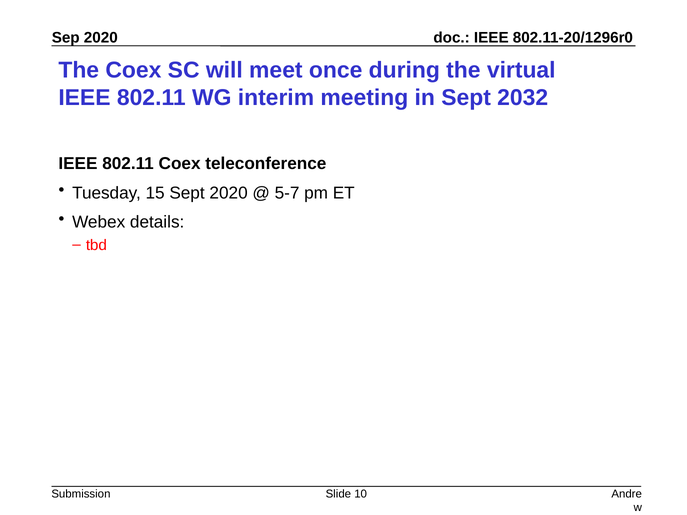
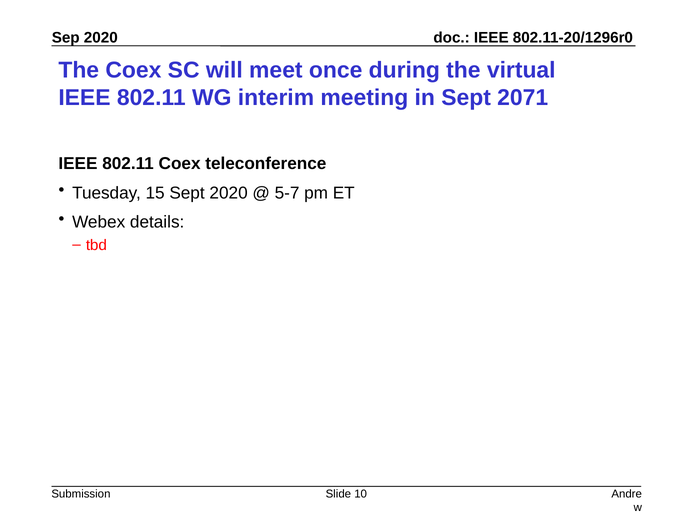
2032: 2032 -> 2071
